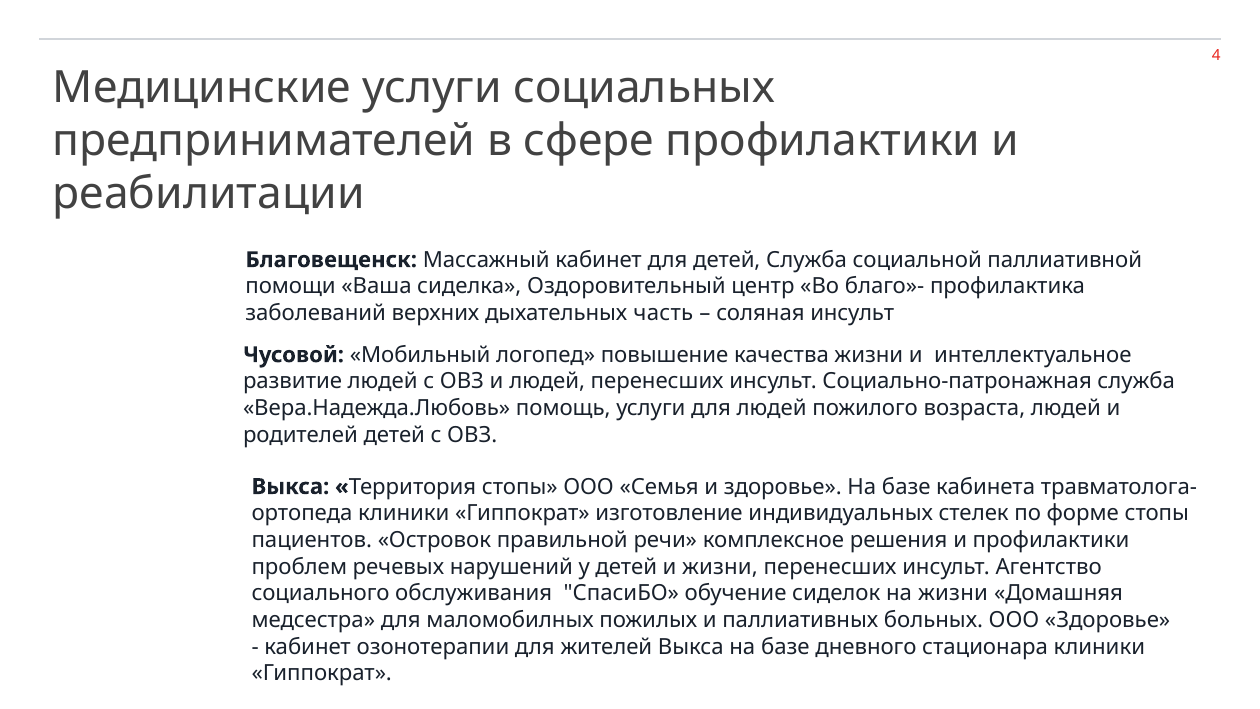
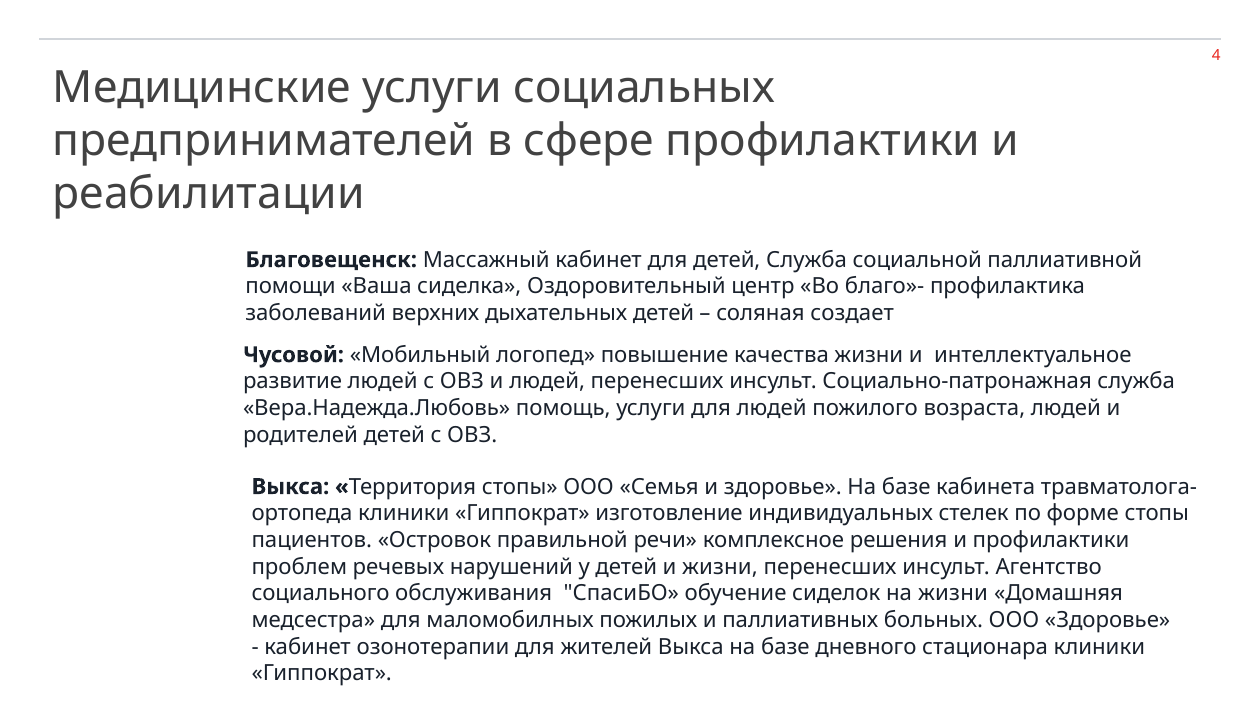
дыхательных часть: часть -> детей
соляная инсульт: инсульт -> создает
